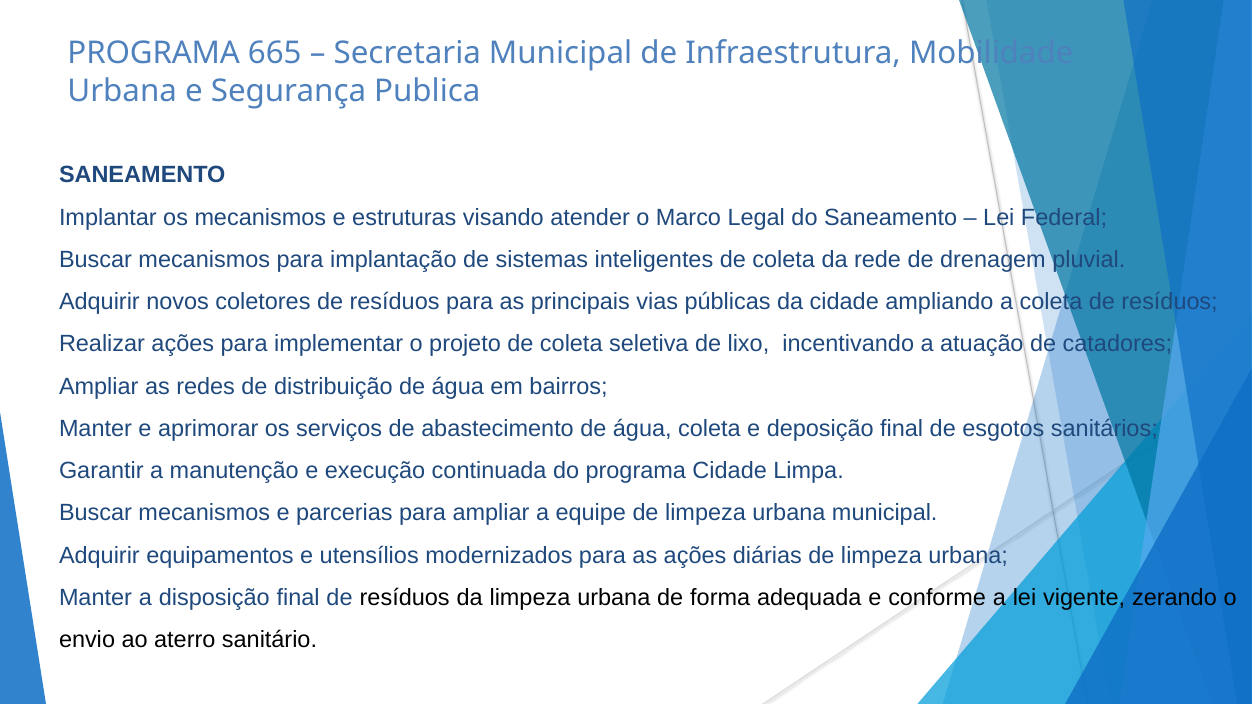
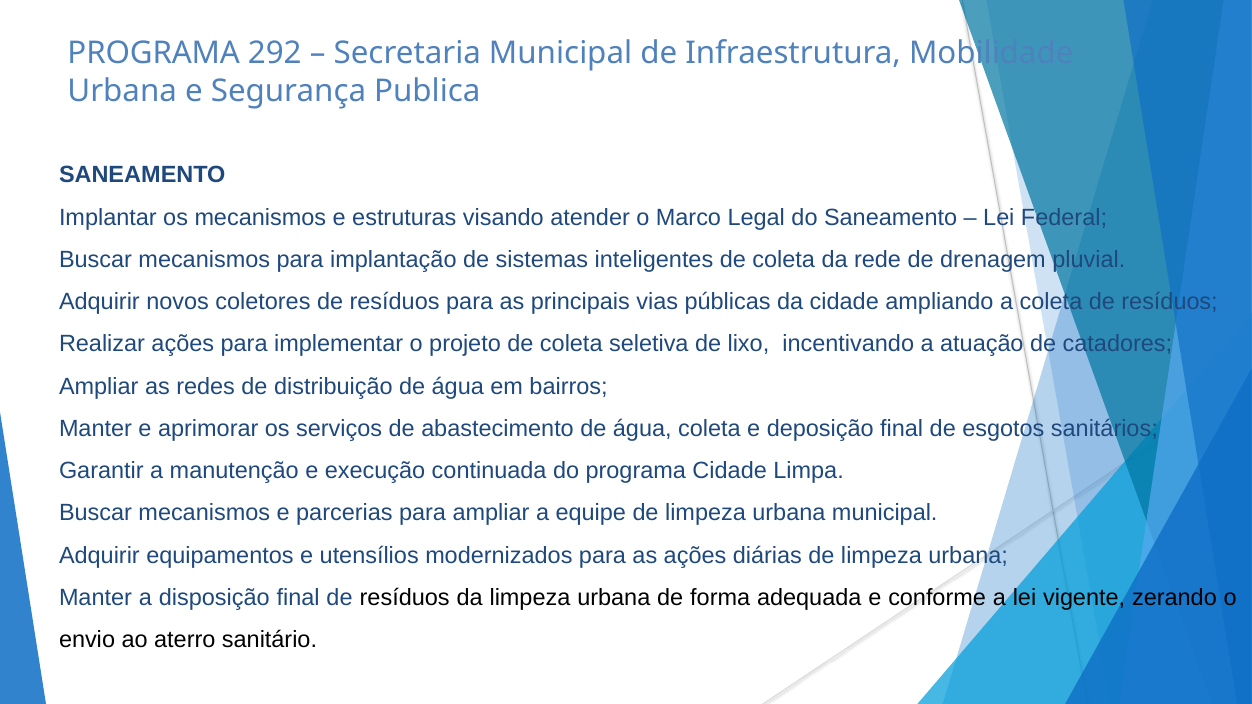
665: 665 -> 292
